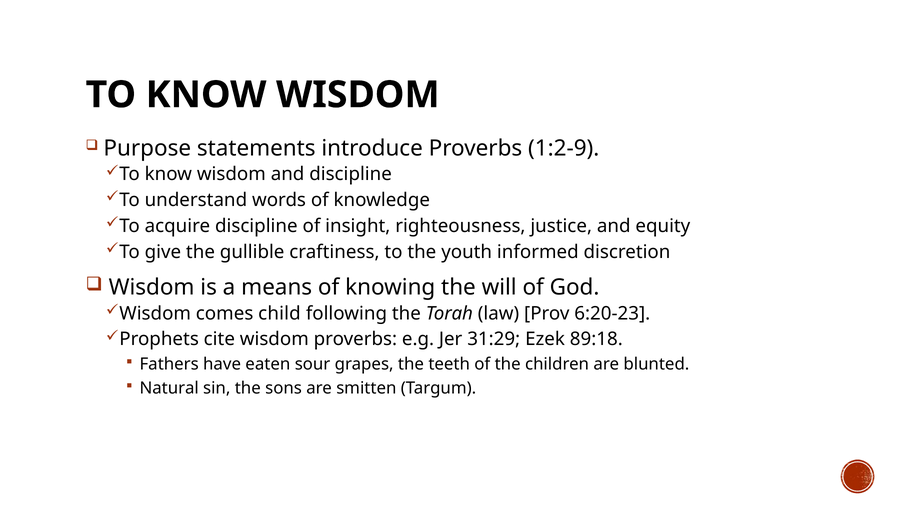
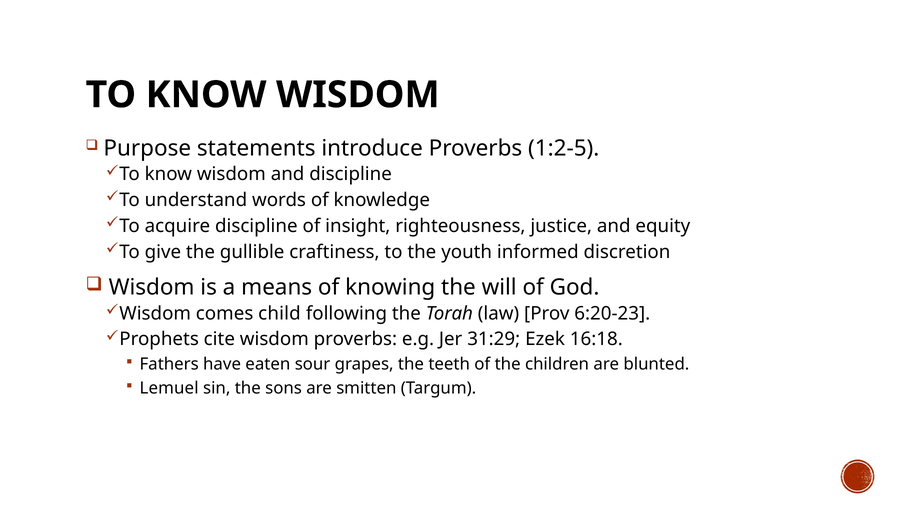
1:2-9: 1:2-9 -> 1:2-5
89:18: 89:18 -> 16:18
Natural: Natural -> Lemuel
